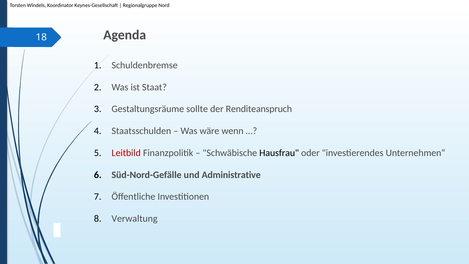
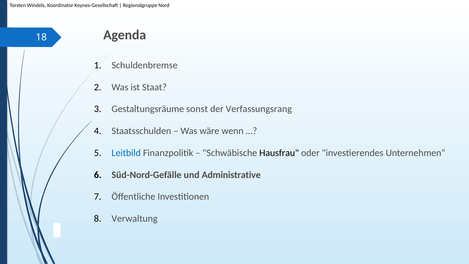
sollte: sollte -> sonst
Renditeanspruch: Renditeanspruch -> Verfassungsrang
Leitbild colour: red -> blue
